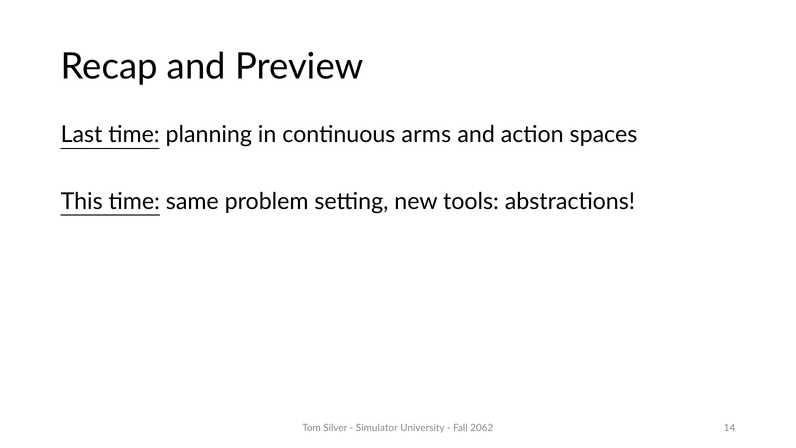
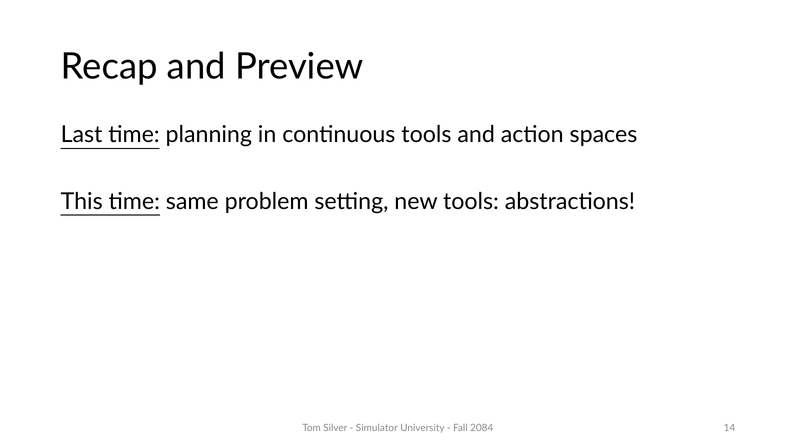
continuous arms: arms -> tools
2062: 2062 -> 2084
